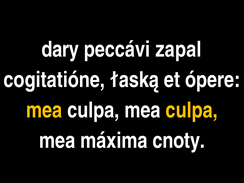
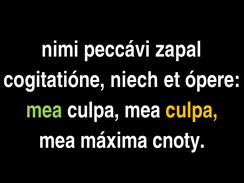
dary: dary -> nimi
łaską: łaską -> niech
mea at (44, 110) colour: yellow -> light green
